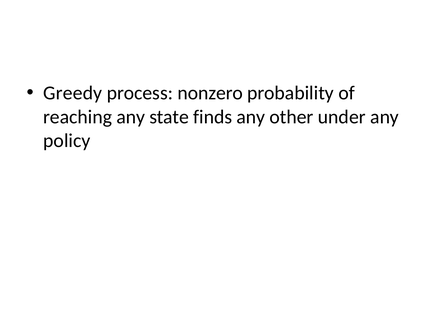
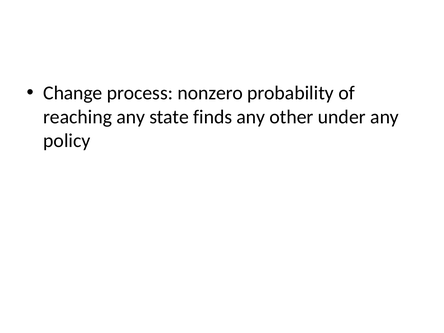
Greedy: Greedy -> Change
